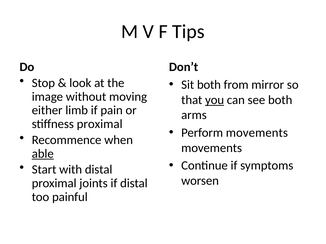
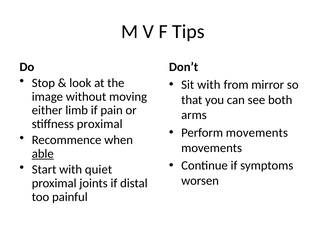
Sit both: both -> with
you underline: present -> none
with distal: distal -> quiet
